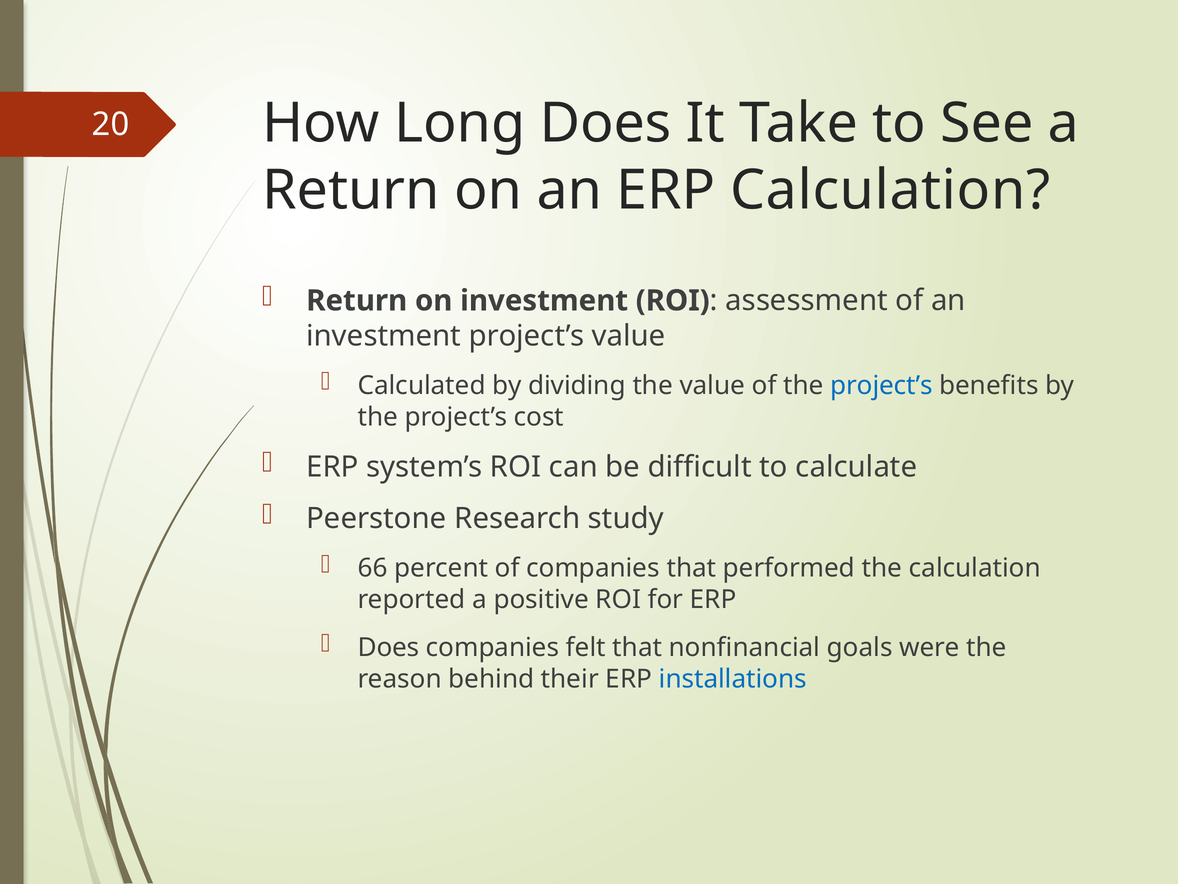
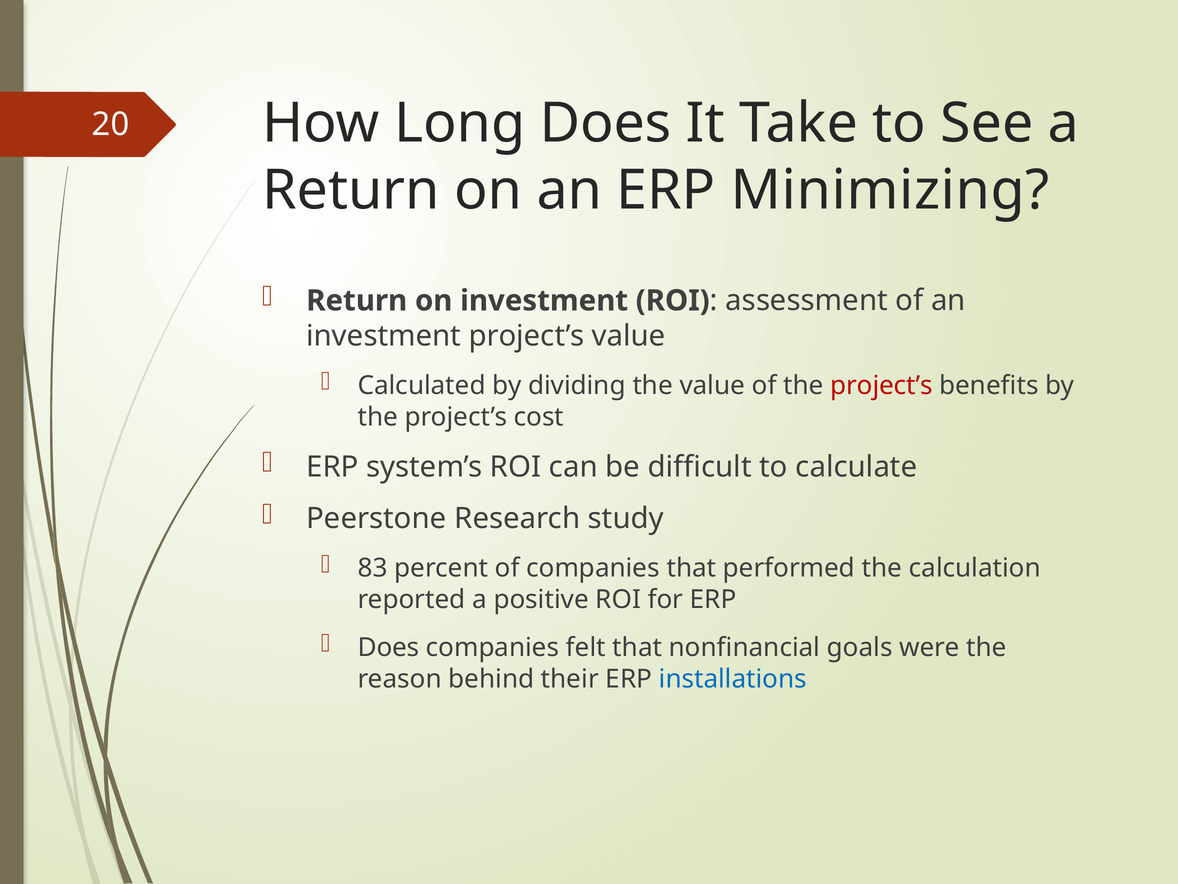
ERP Calculation: Calculation -> Minimizing
project’s at (881, 385) colour: blue -> red
66: 66 -> 83
